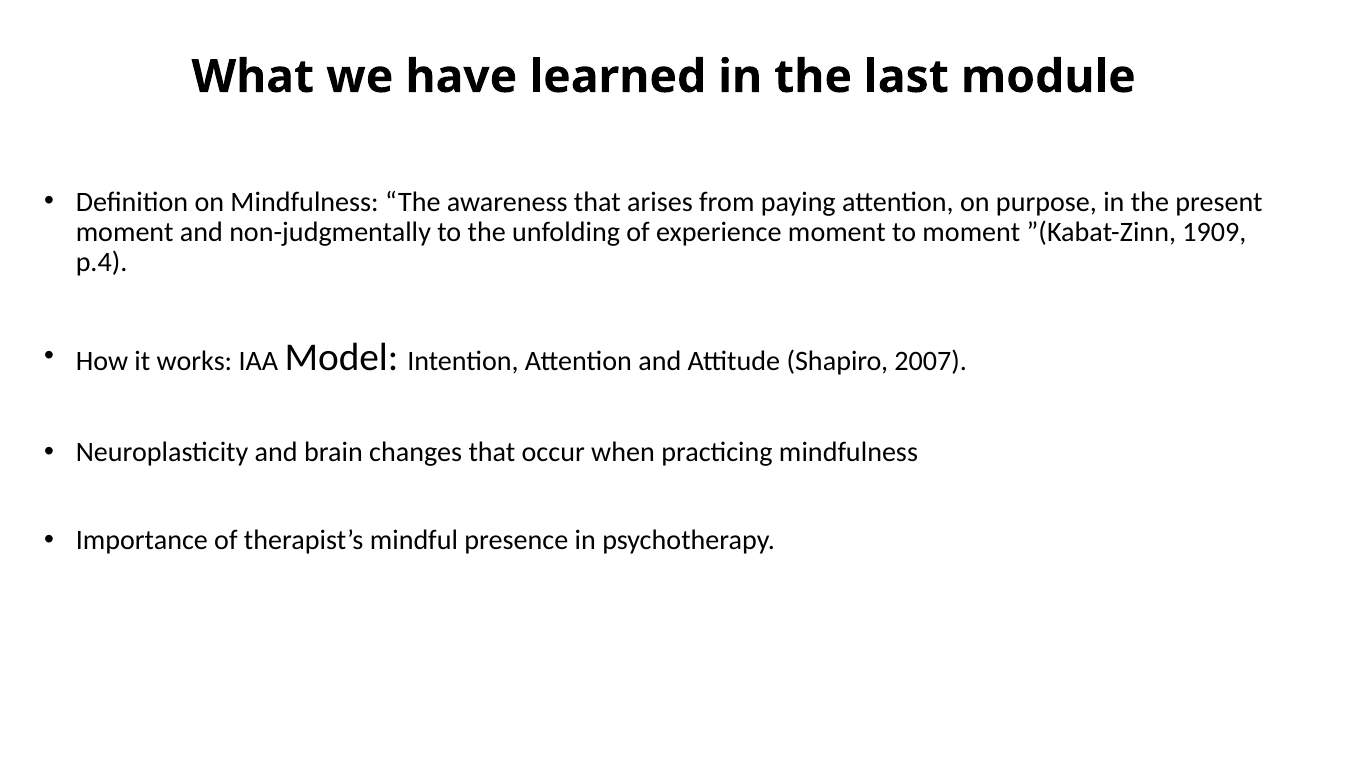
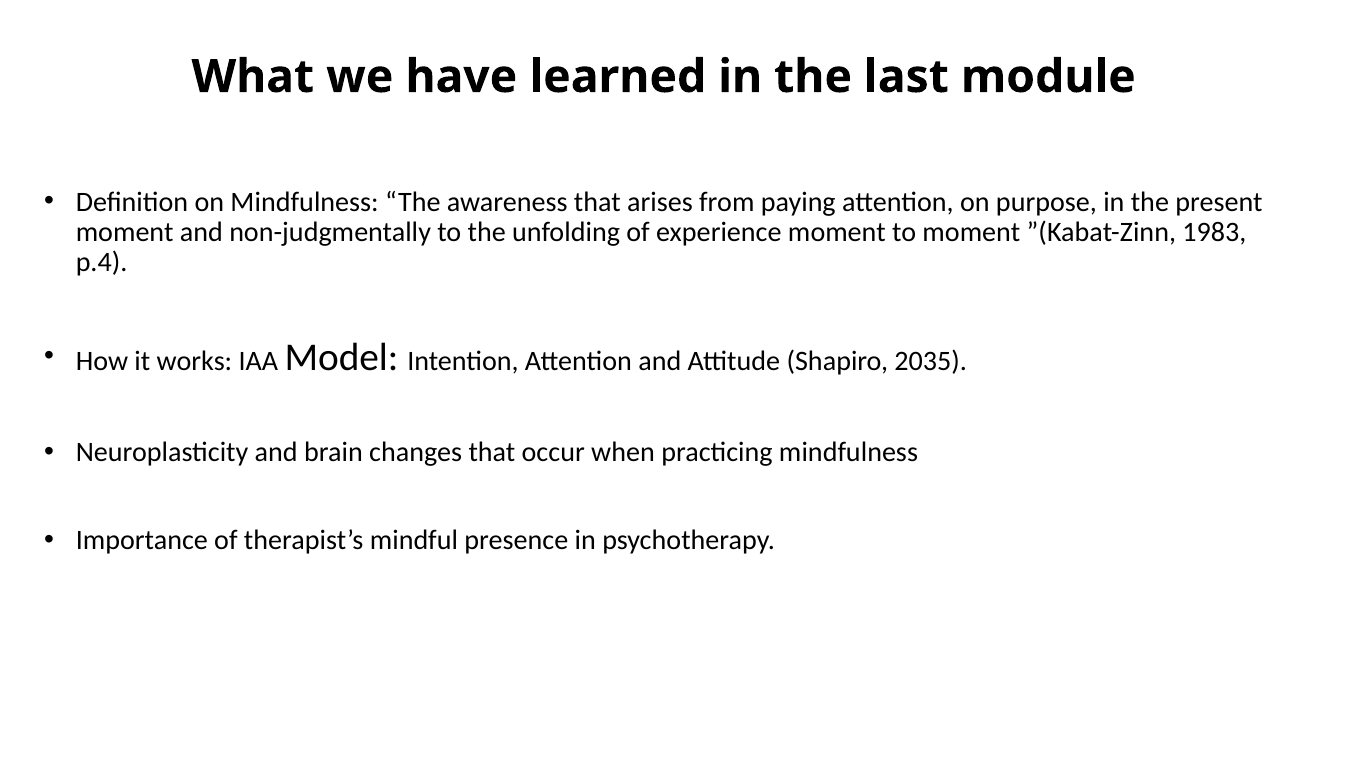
1909: 1909 -> 1983
2007: 2007 -> 2035
